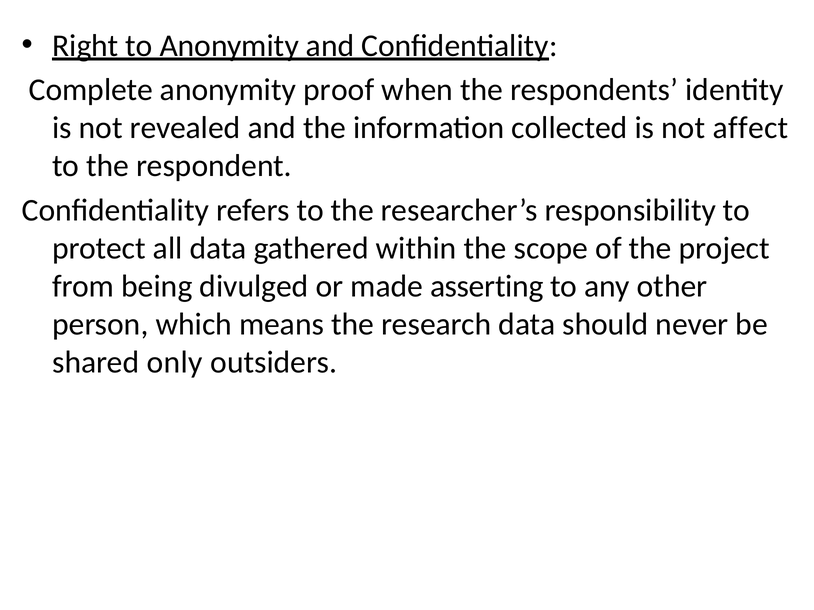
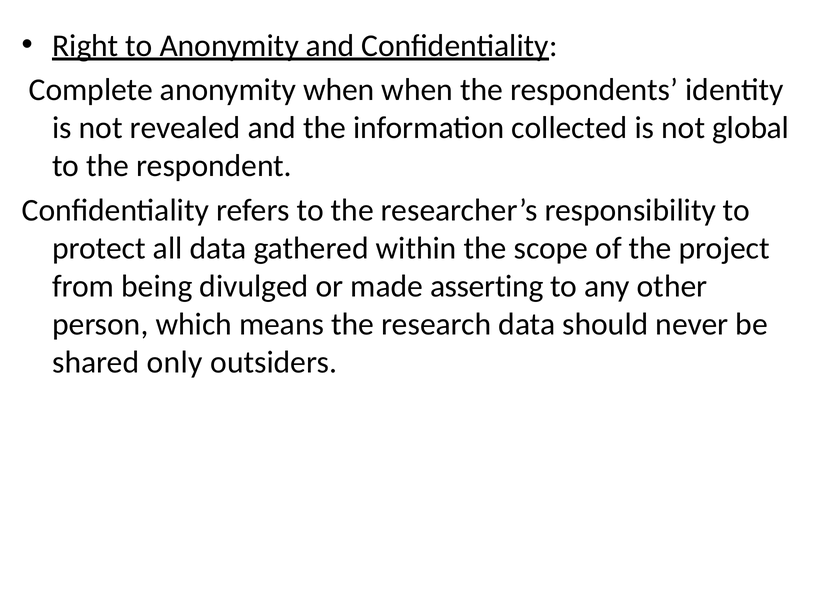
anonymity proof: proof -> when
affect: affect -> global
